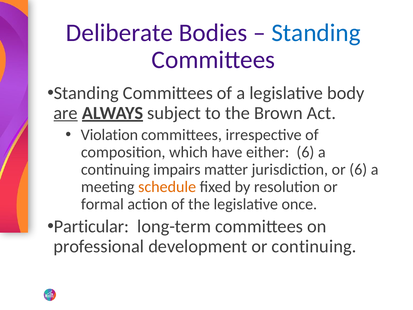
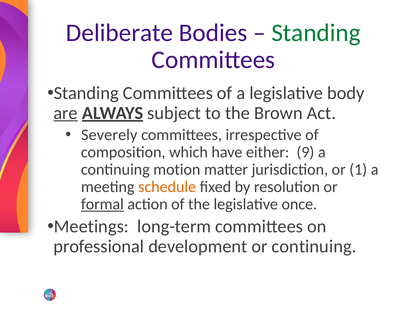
Standing at (316, 33) colour: blue -> green
Violation: Violation -> Severely
either 6: 6 -> 9
impairs: impairs -> motion
or 6: 6 -> 1
formal underline: none -> present
Particular: Particular -> Meetings
